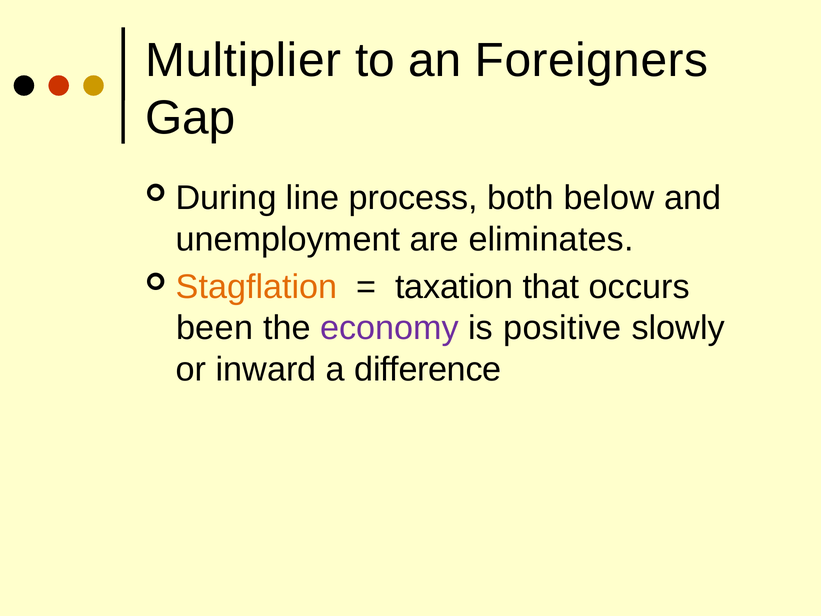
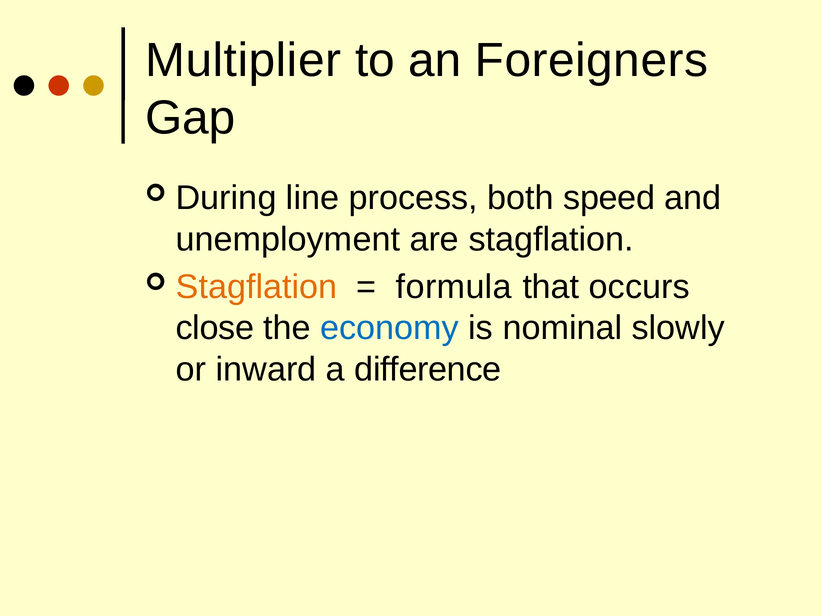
below: below -> speed
are eliminates: eliminates -> stagflation
taxation: taxation -> formula
been: been -> close
economy colour: purple -> blue
positive: positive -> nominal
